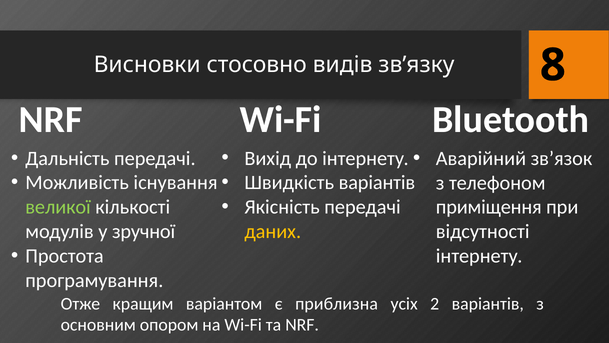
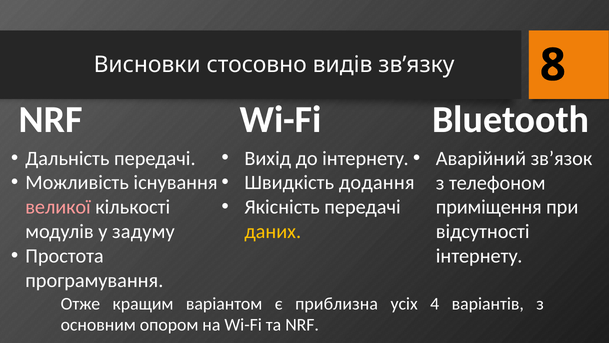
Швидкість варіантів: варіантів -> додання
великої colour: light green -> pink
зручної: зручної -> задуму
2: 2 -> 4
